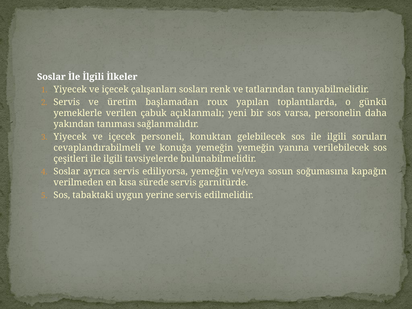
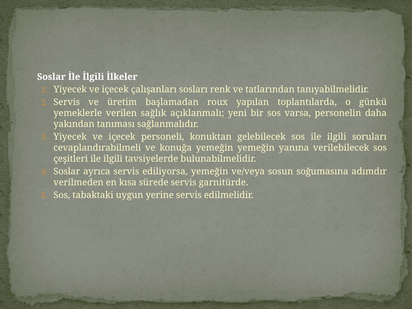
çabuk: çabuk -> sağlık
kapağın: kapağın -> adımdır
